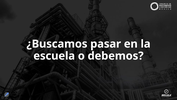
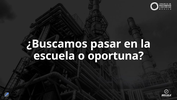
debemos: debemos -> oportuna
